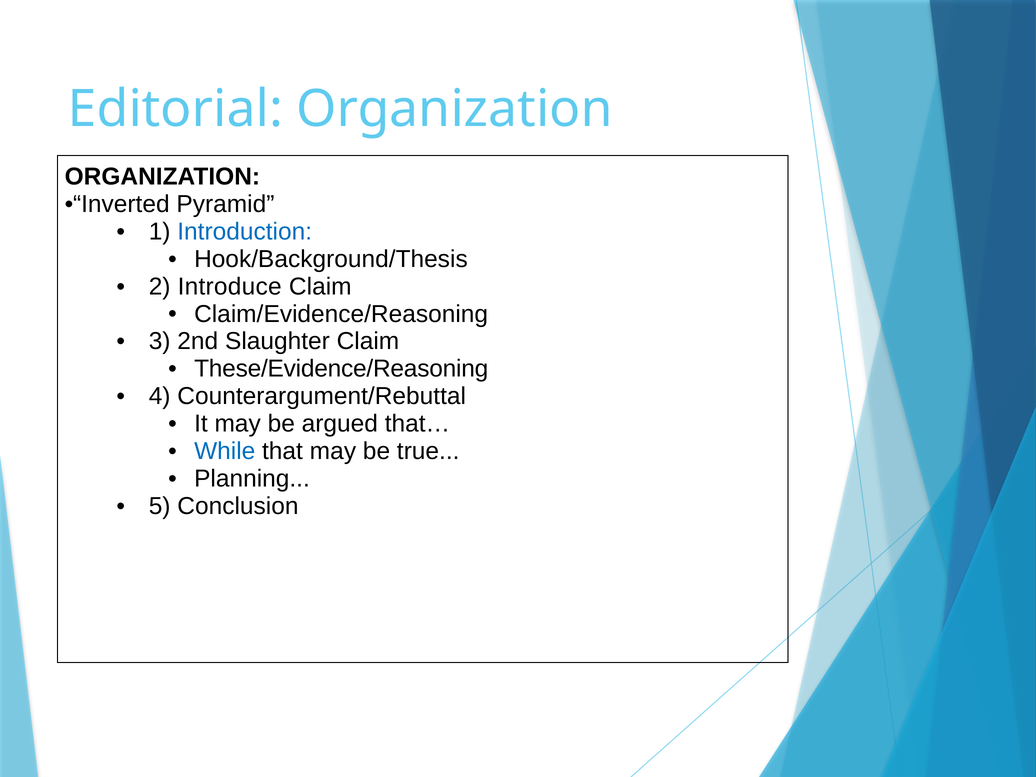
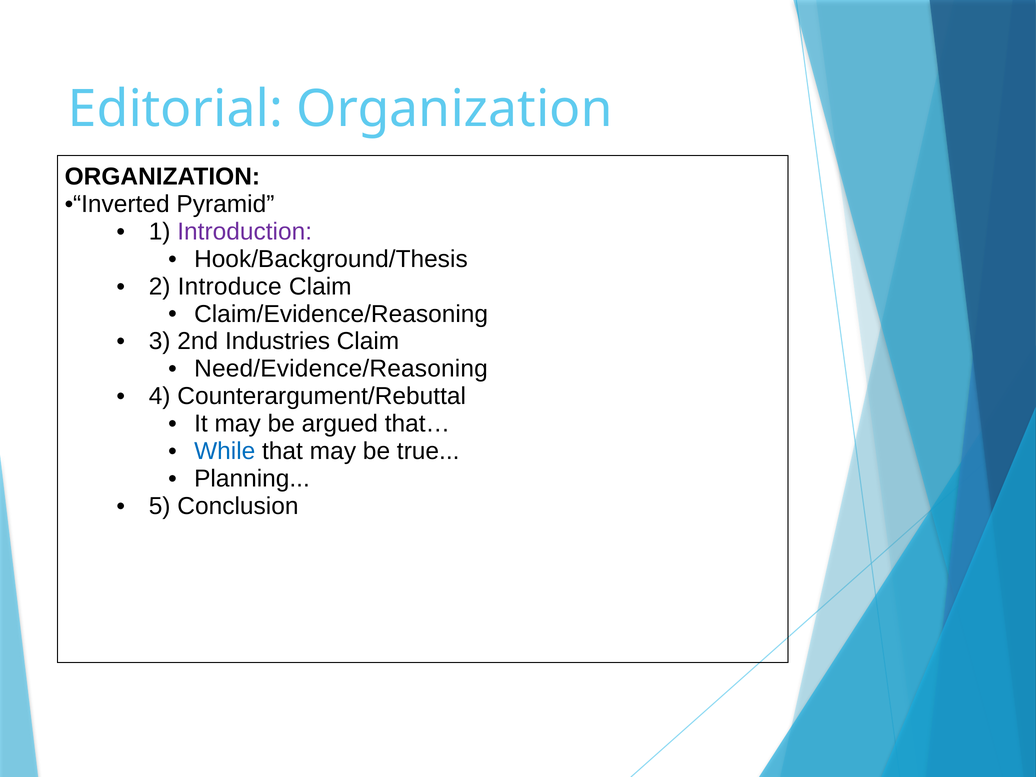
Introduction colour: blue -> purple
Slaughter: Slaughter -> Industries
These/Evidence/Reasoning: These/Evidence/Reasoning -> Need/Evidence/Reasoning
